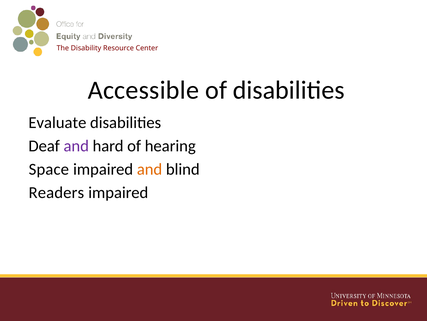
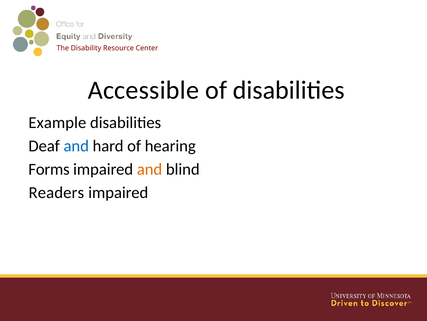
Evaluate: Evaluate -> Example
and at (76, 146) colour: purple -> blue
Space: Space -> Forms
